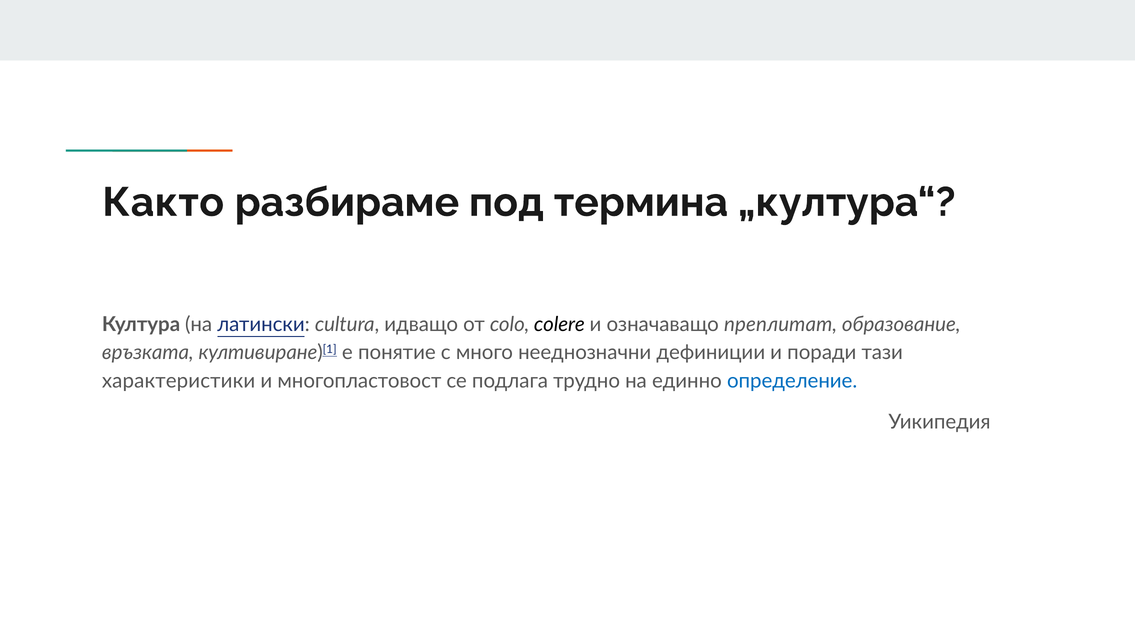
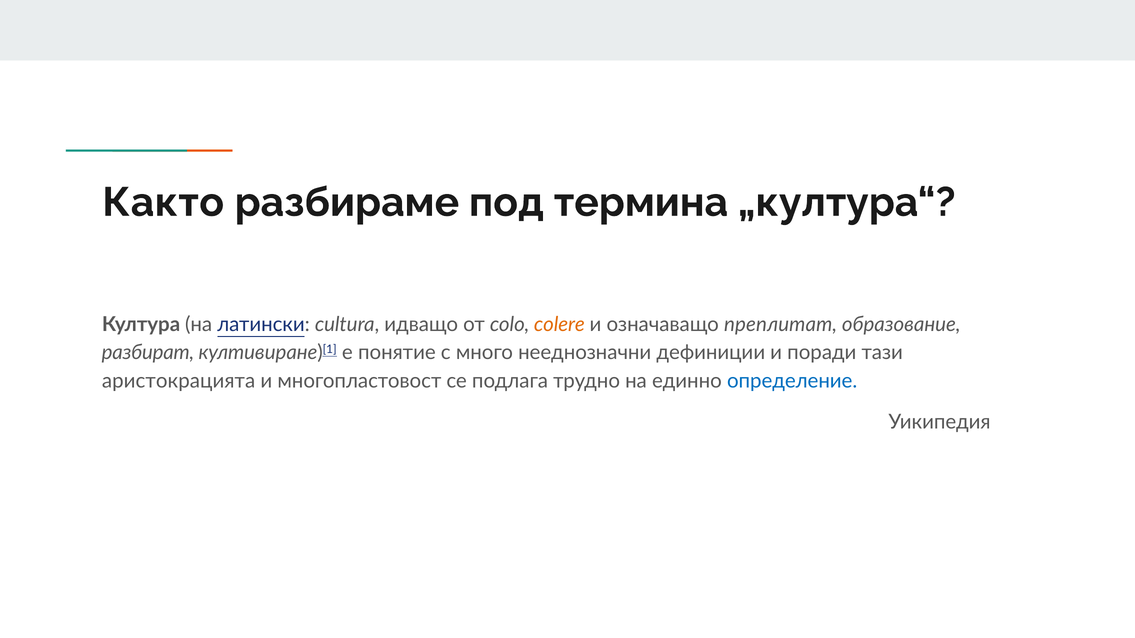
colere colour: black -> orange
връзката: връзката -> разбират
характеристики: характеристики -> аристокрацията
